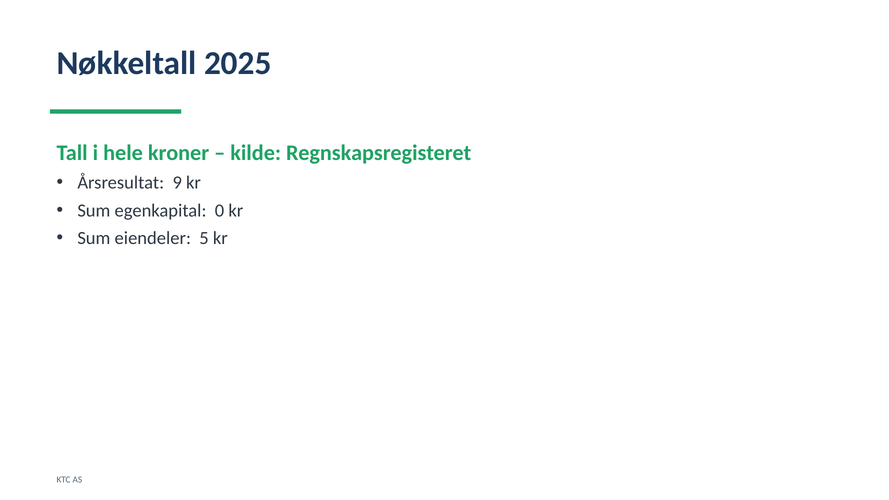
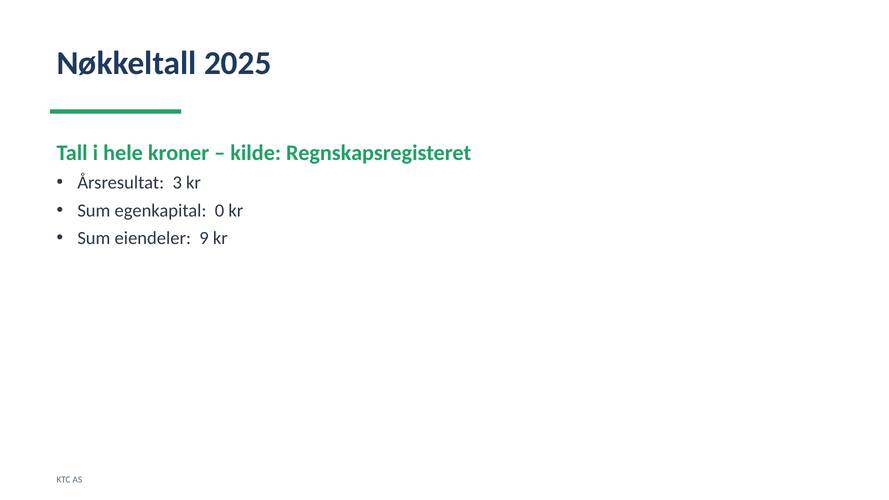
9: 9 -> 3
5: 5 -> 9
